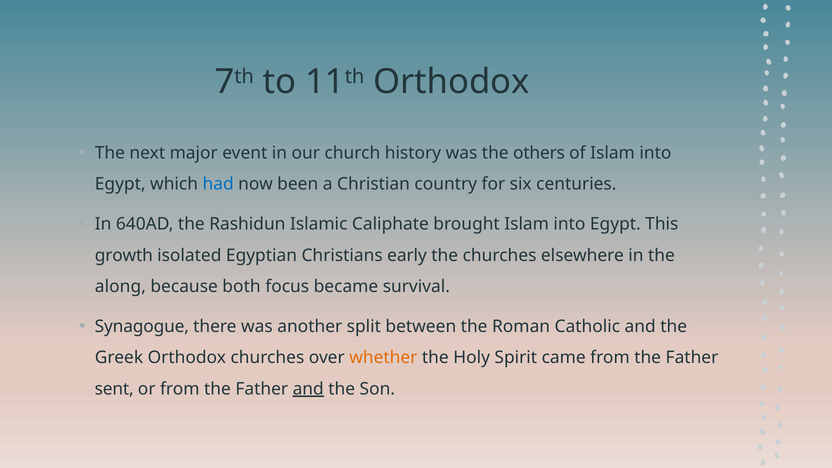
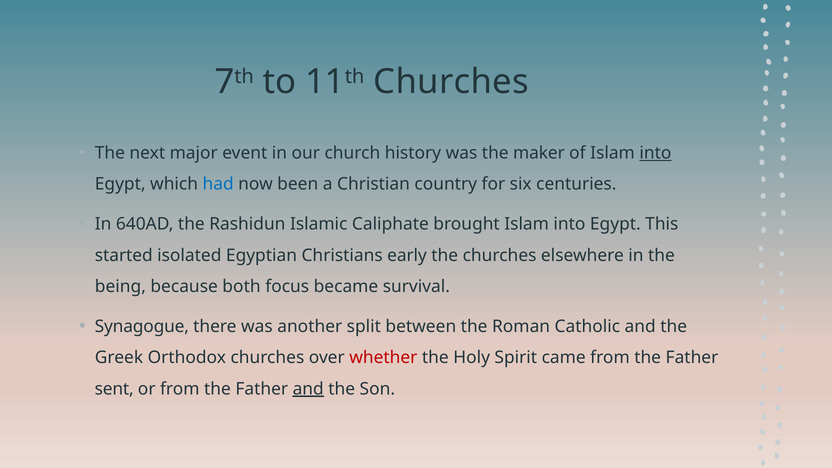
11th Orthodox: Orthodox -> Churches
others: others -> maker
into at (655, 153) underline: none -> present
growth: growth -> started
along: along -> being
whether colour: orange -> red
